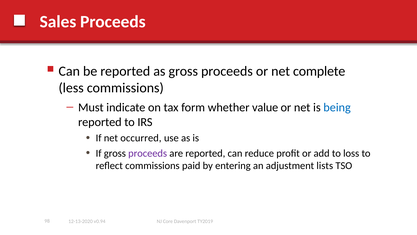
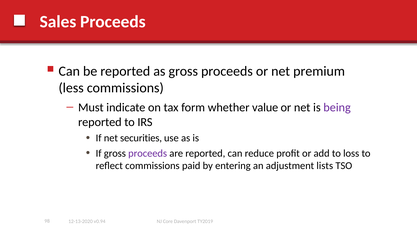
complete: complete -> premium
being colour: blue -> purple
occurred: occurred -> securities
